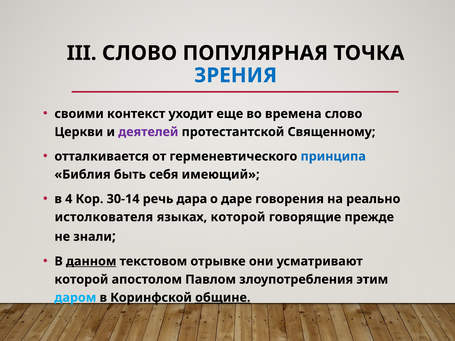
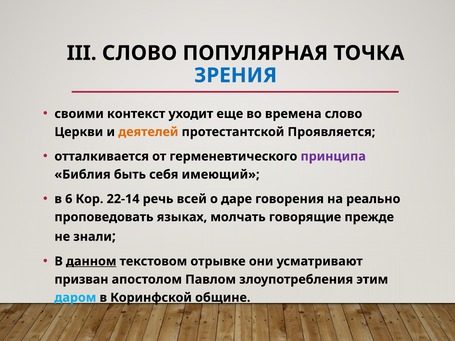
деятелей colour: purple -> orange
Священному: Священному -> Проявляется
принципа colour: blue -> purple
4: 4 -> 6
30-14: 30-14 -> 22-14
дара: дара -> всей
истолкователя: истолкователя -> проповедовать
языках которой: которой -> молчать
которой at (81, 280): которой -> призван
общине underline: present -> none
